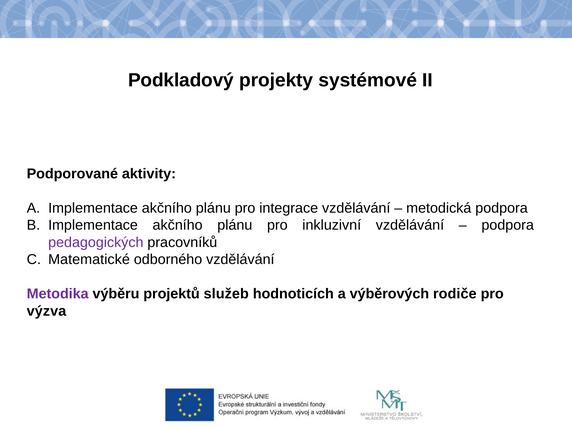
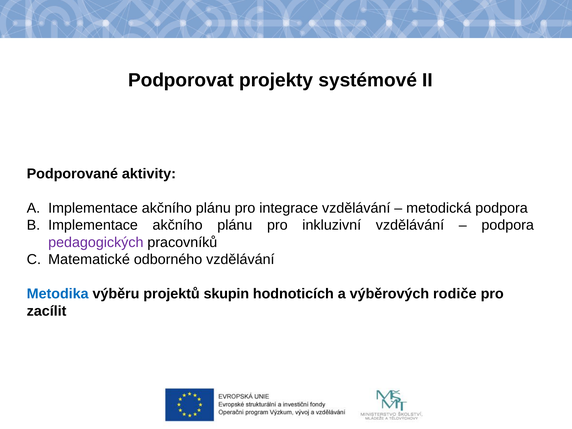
Podkladový: Podkladový -> Podporovat
Metodika colour: purple -> blue
služeb: služeb -> skupin
výzva: výzva -> zacílit
